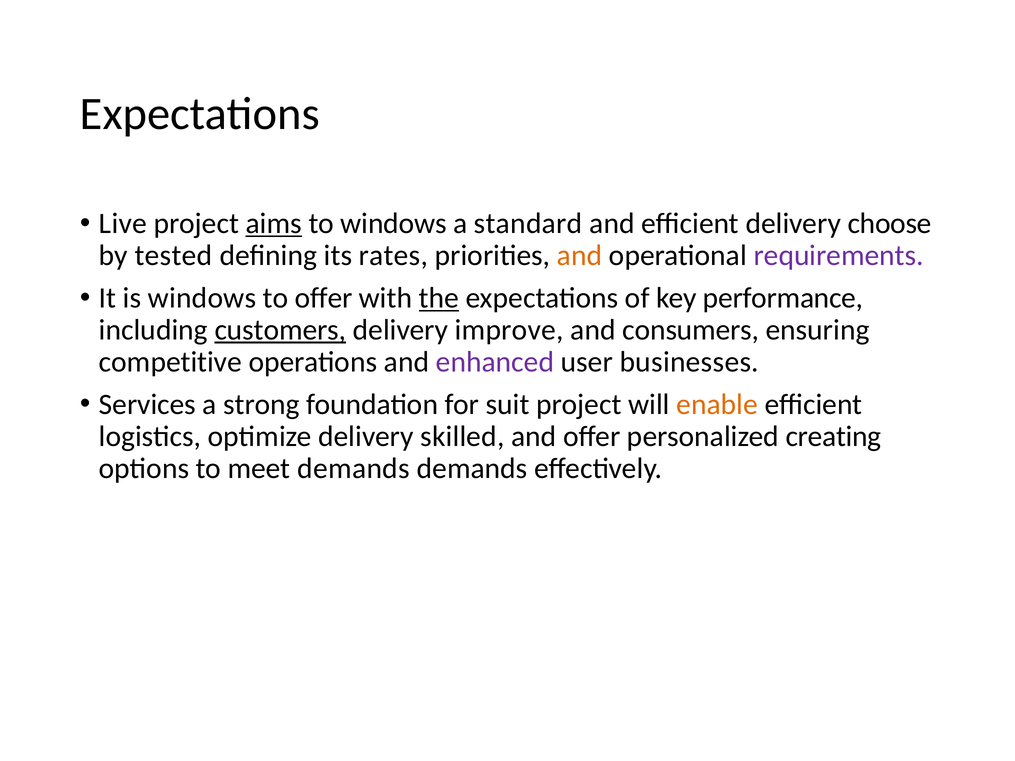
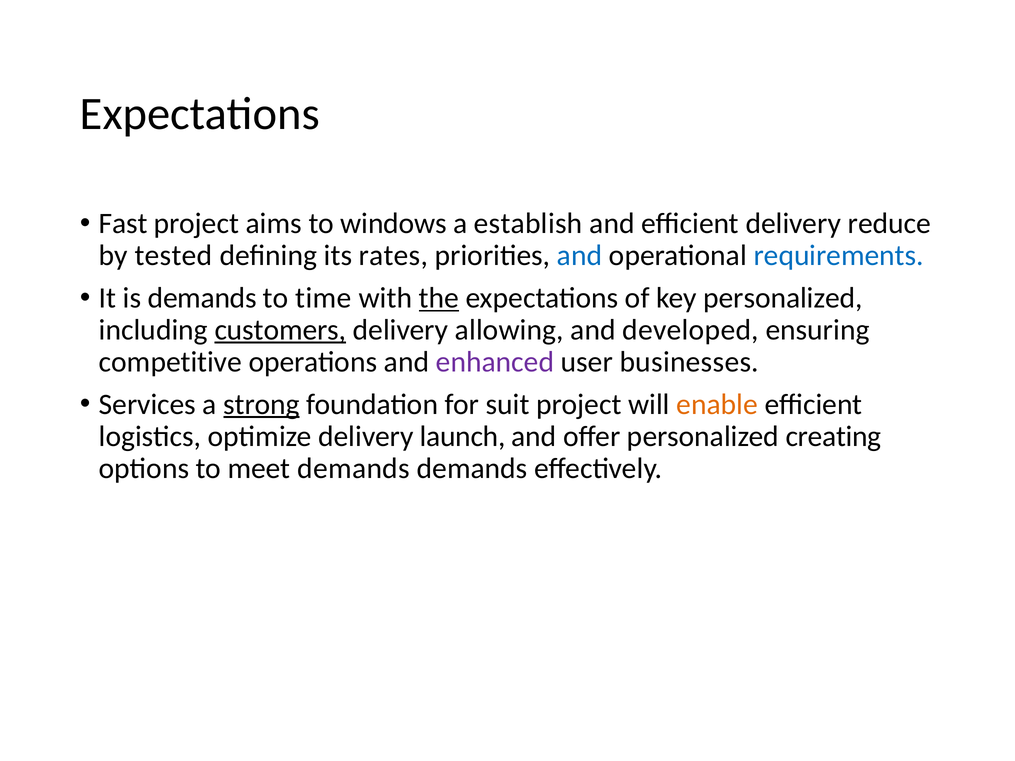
Live: Live -> Fast
aims underline: present -> none
standard: standard -> establish
choose: choose -> reduce
and at (580, 255) colour: orange -> blue
requirements colour: purple -> blue
is windows: windows -> demands
to offer: offer -> time
key performance: performance -> personalized
improve: improve -> allowing
consumers: consumers -> developed
strong underline: none -> present
skilled: skilled -> launch
